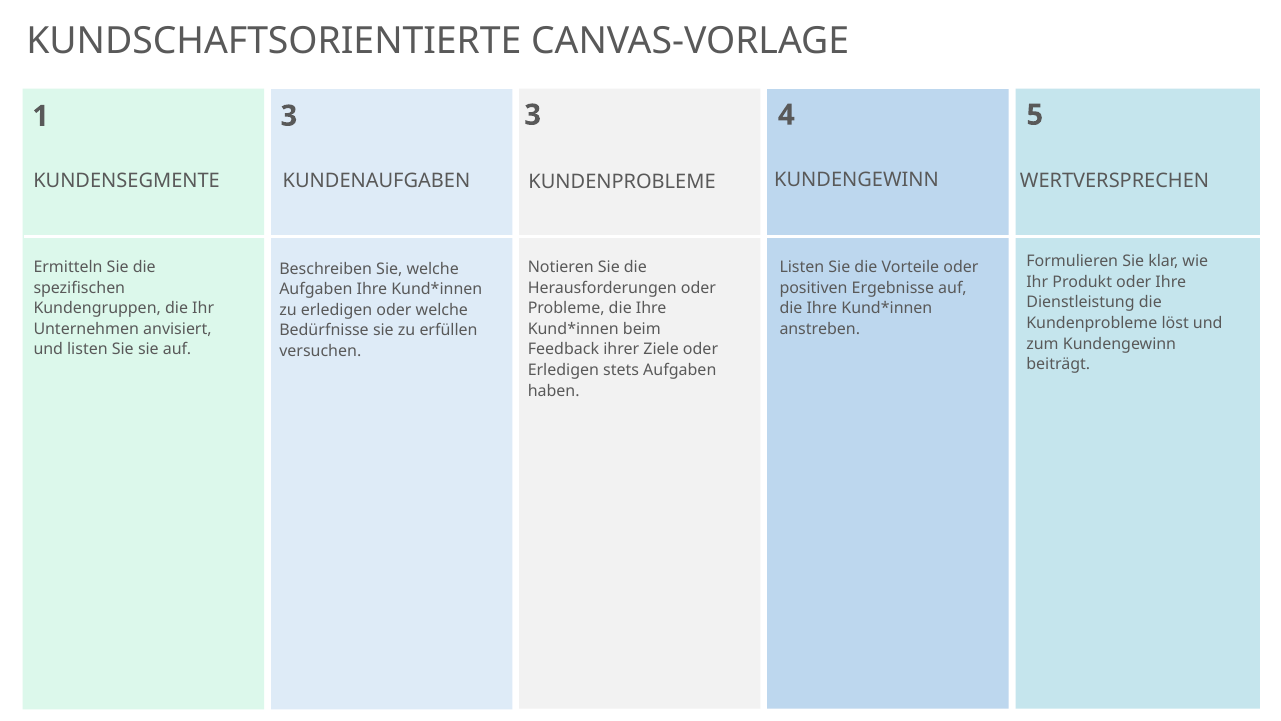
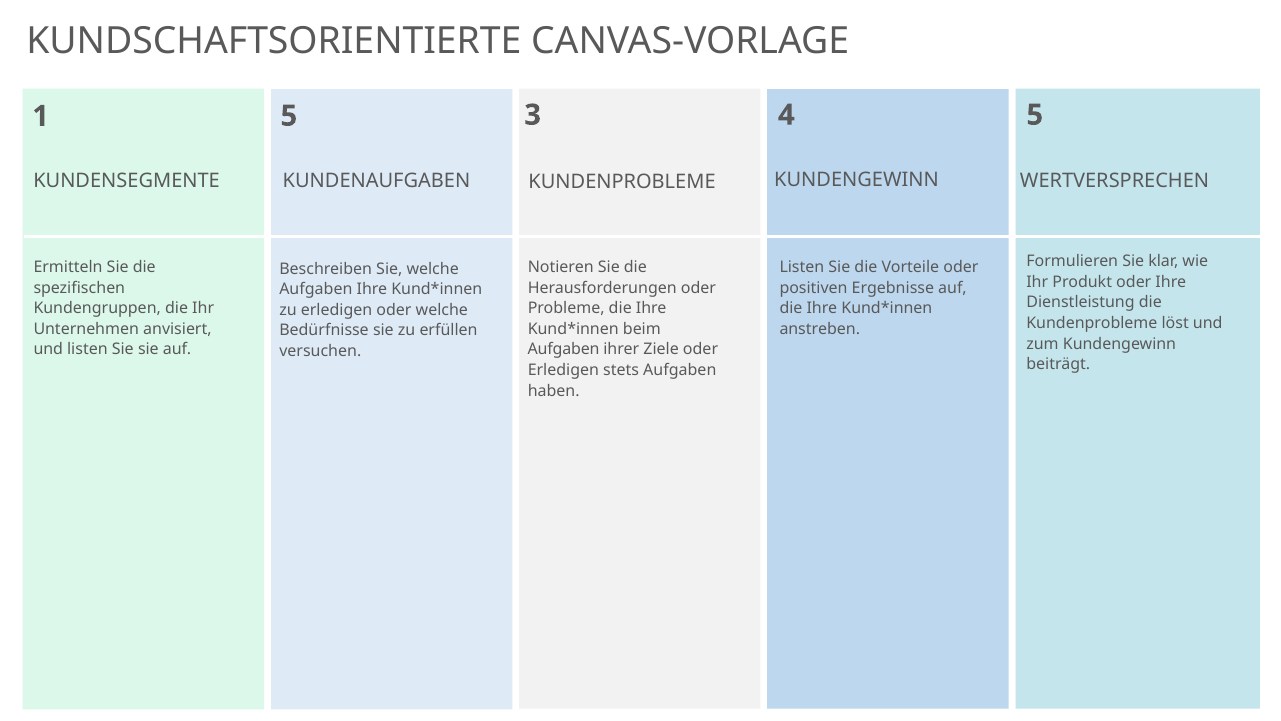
1 3: 3 -> 5
Feedback at (563, 349): Feedback -> Aufgaben
